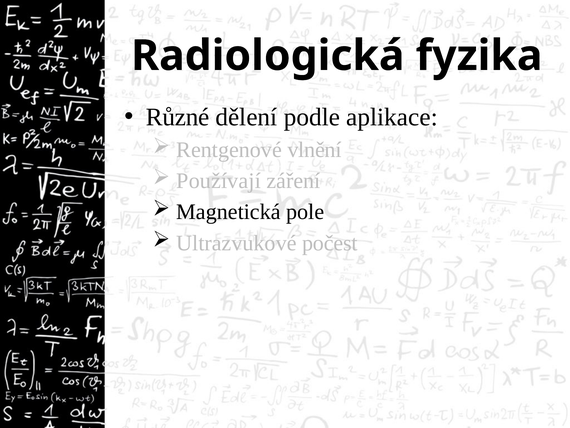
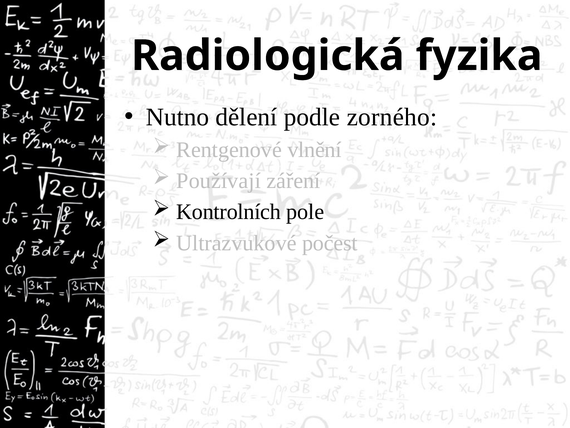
Různé: Různé -> Nutno
aplikace: aplikace -> zorného
Magnetická: Magnetická -> Kontrolních
